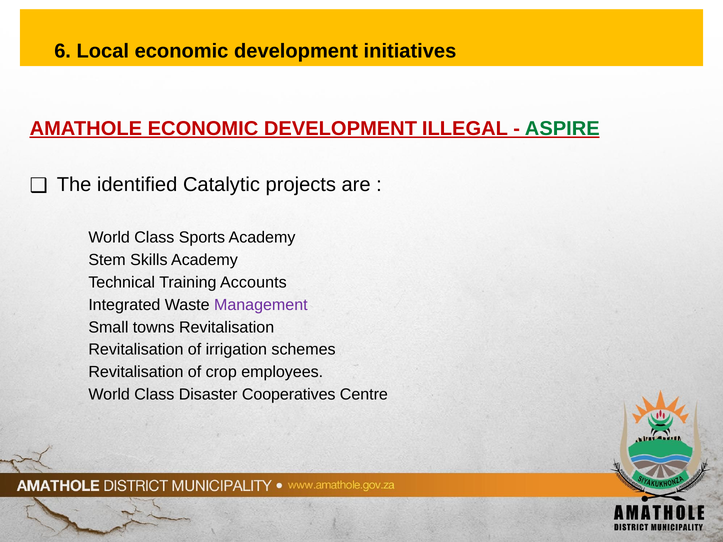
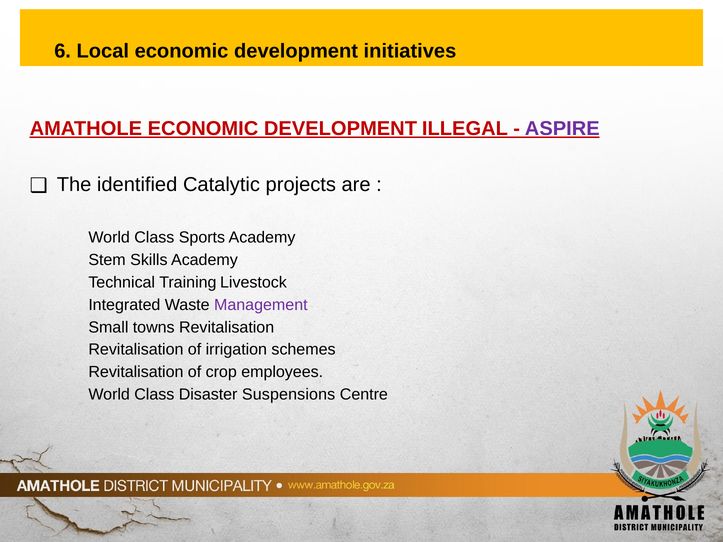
ASPIRE colour: green -> purple
Accounts: Accounts -> Livestock
Cooperatives: Cooperatives -> Suspensions
